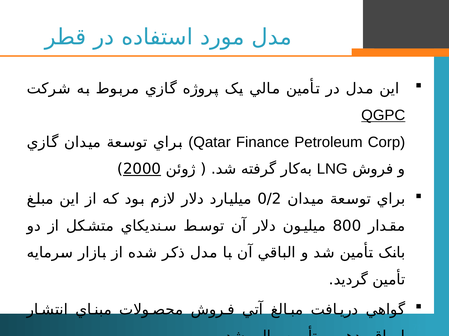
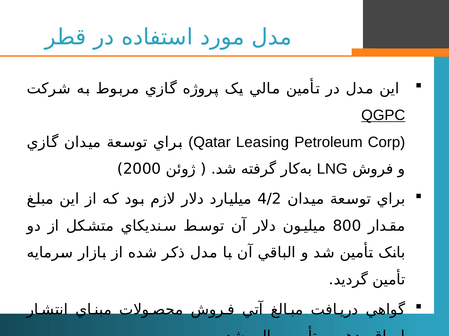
Finance: Finance -> Leasing
2000 underline: present -> none
0/2: 0/2 -> 4/2
